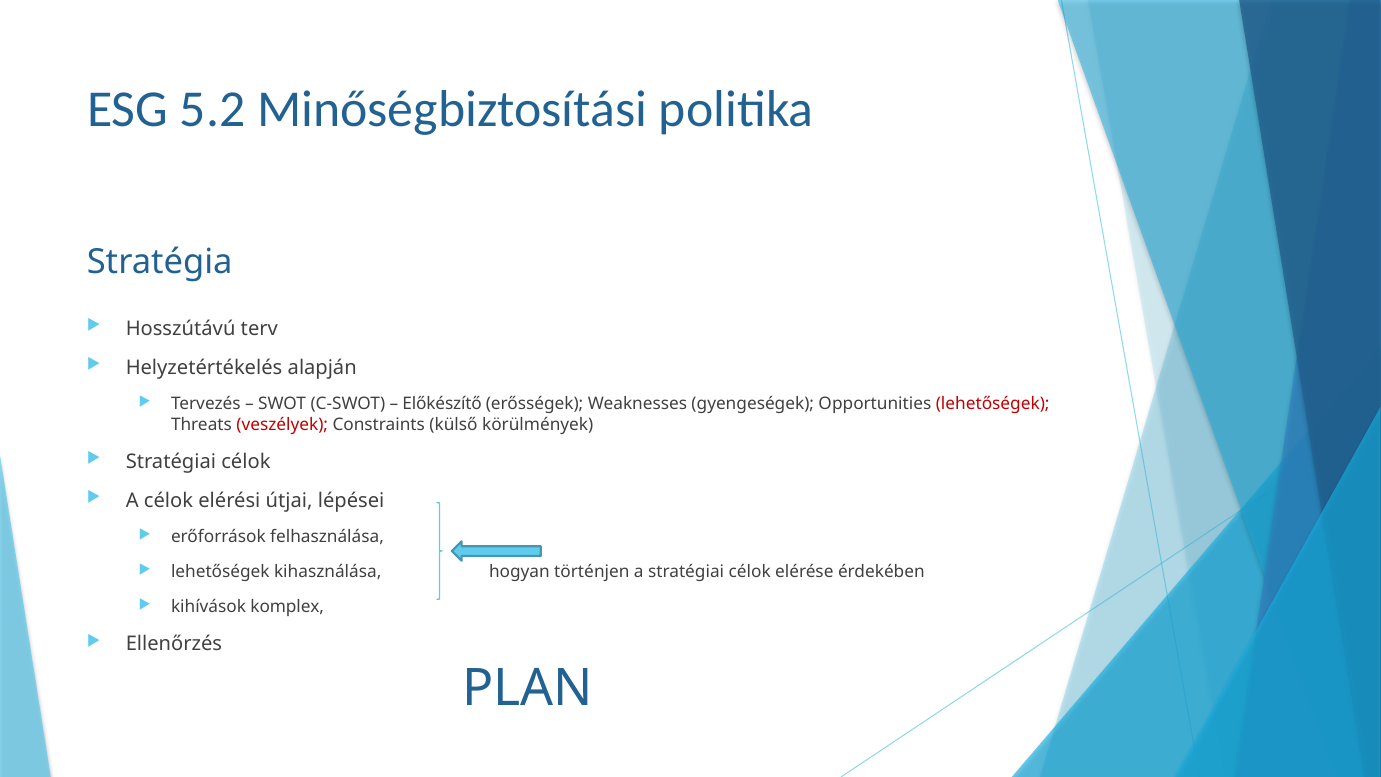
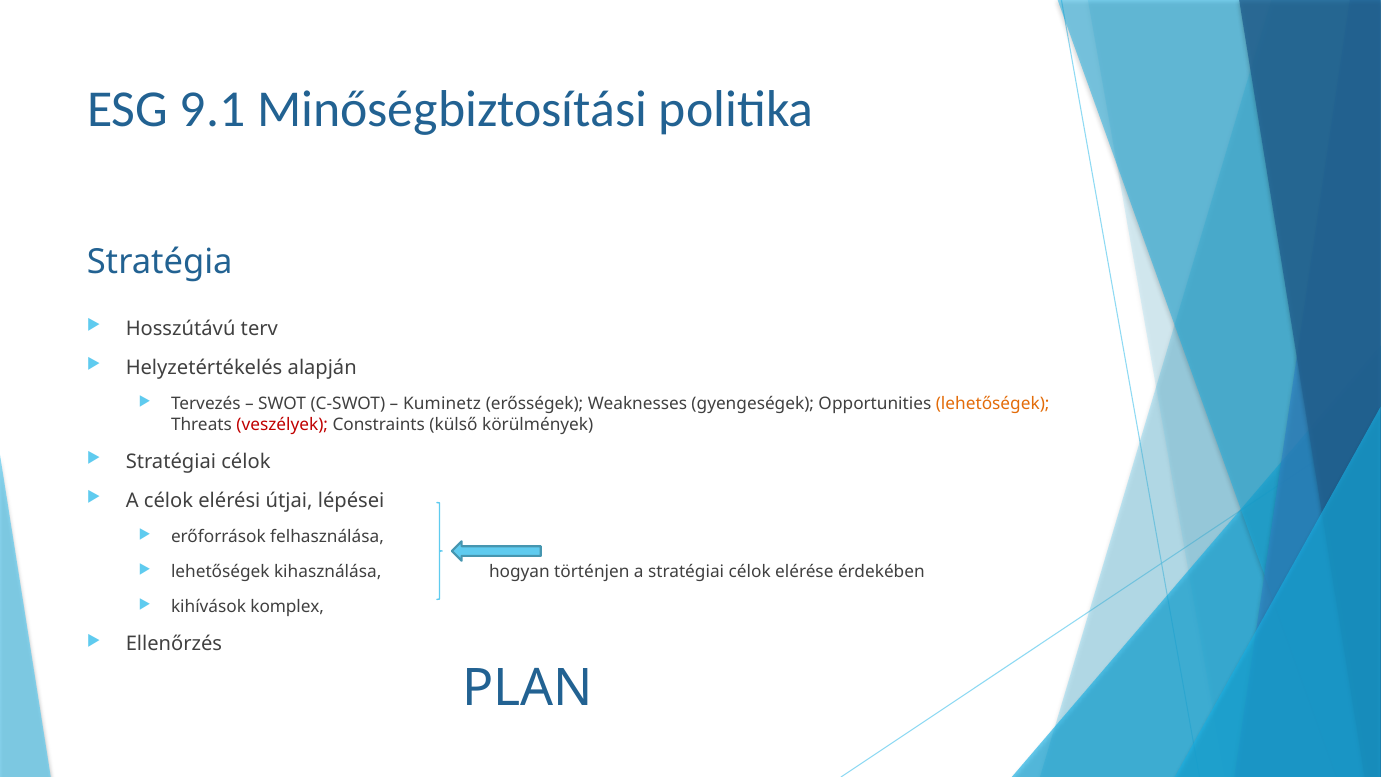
5.2: 5.2 -> 9.1
Előkészítő: Előkészítő -> Kuminetz
lehetőségek at (993, 404) colour: red -> orange
